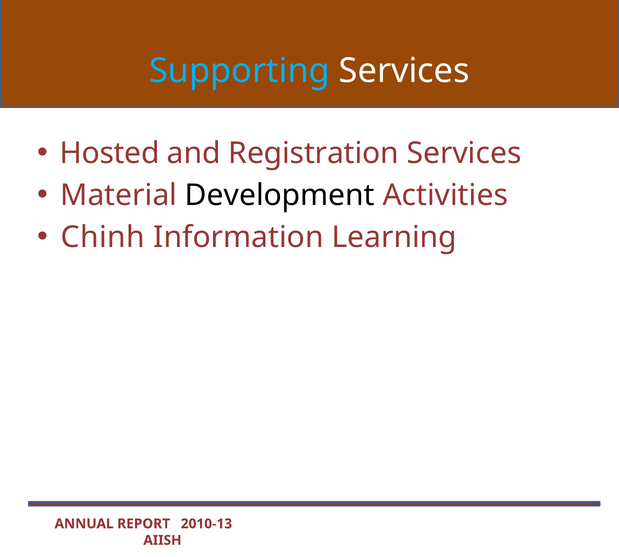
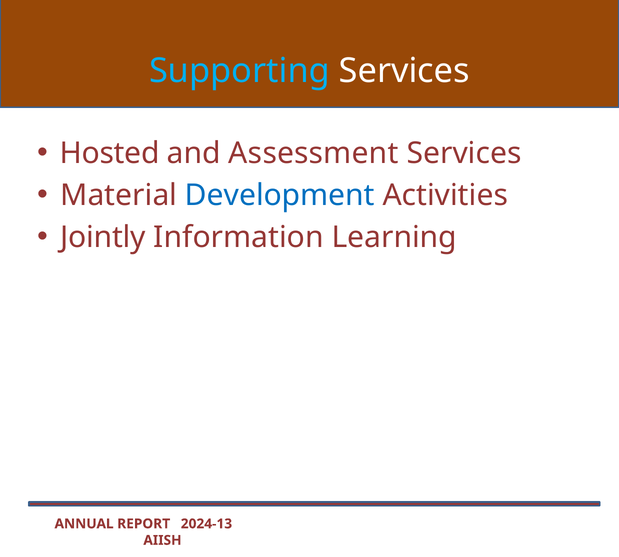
Registration: Registration -> Assessment
Development colour: black -> blue
Chinh: Chinh -> Jointly
2010-13: 2010-13 -> 2024-13
